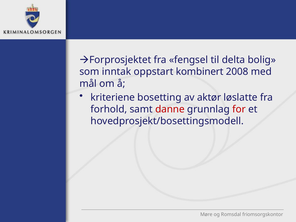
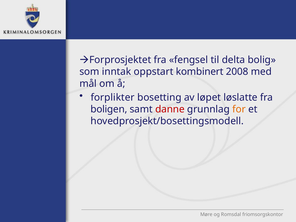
kriteriene: kriteriene -> forplikter
aktør: aktør -> løpet
forhold: forhold -> boligen
for colour: red -> orange
